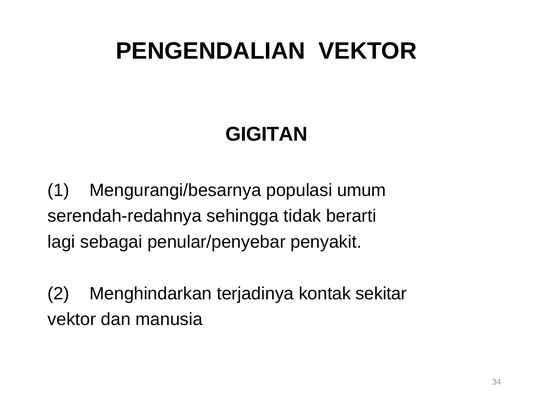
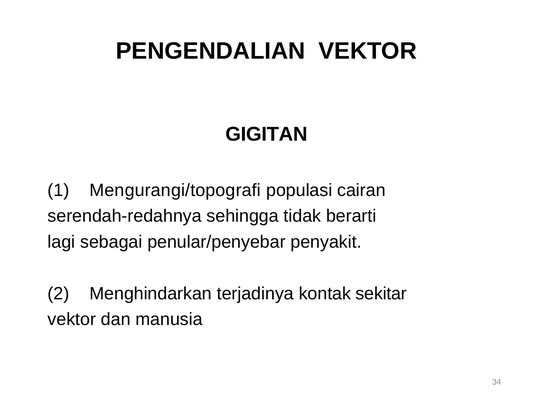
Mengurangi/besarnya: Mengurangi/besarnya -> Mengurangi/topografi
umum: umum -> cairan
